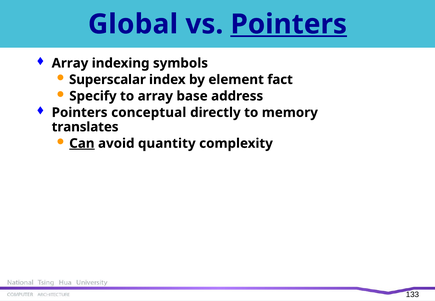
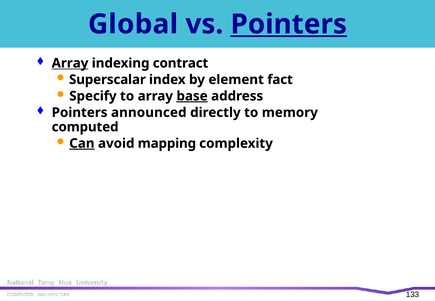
Array at (70, 63) underline: none -> present
symbols: symbols -> contract
base underline: none -> present
conceptual: conceptual -> announced
translates: translates -> computed
quantity: quantity -> mapping
